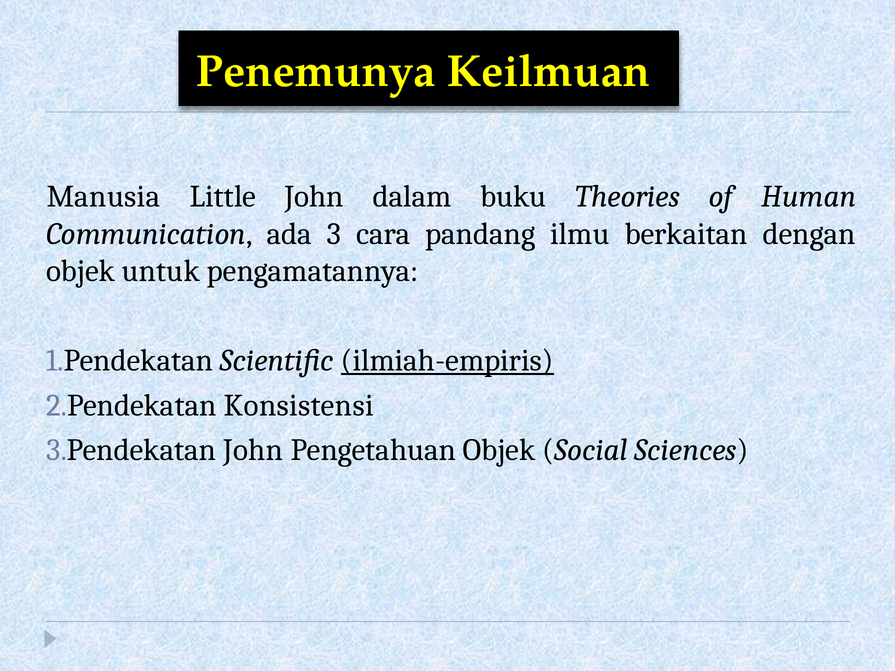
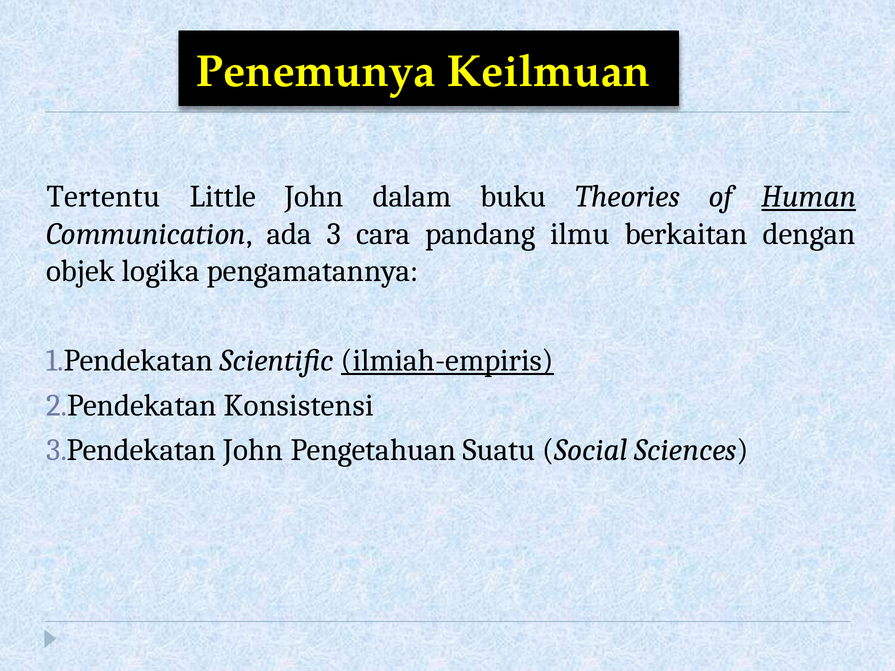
Manusia: Manusia -> Tertentu
Human underline: none -> present
untuk: untuk -> logika
Pengetahuan Objek: Objek -> Suatu
